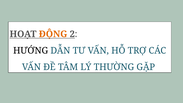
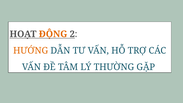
HƯỚNG colour: black -> orange
